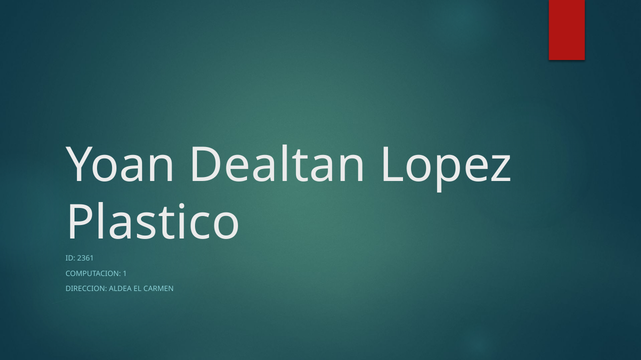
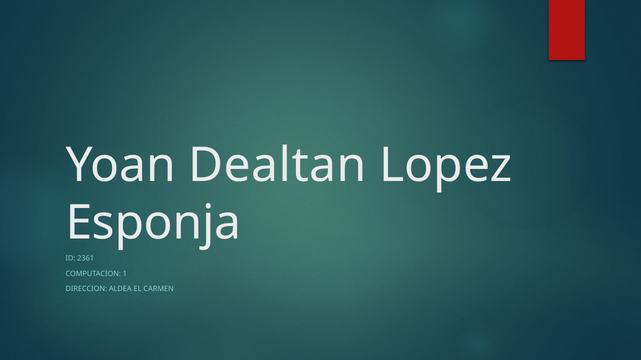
Plastico: Plastico -> Esponja
